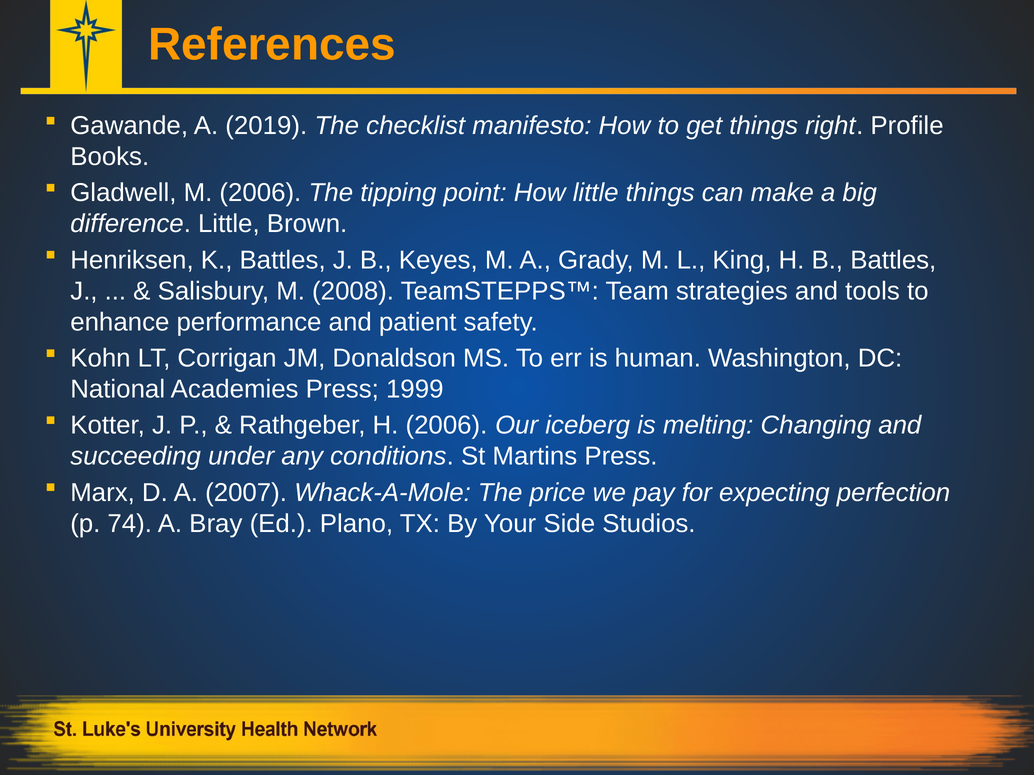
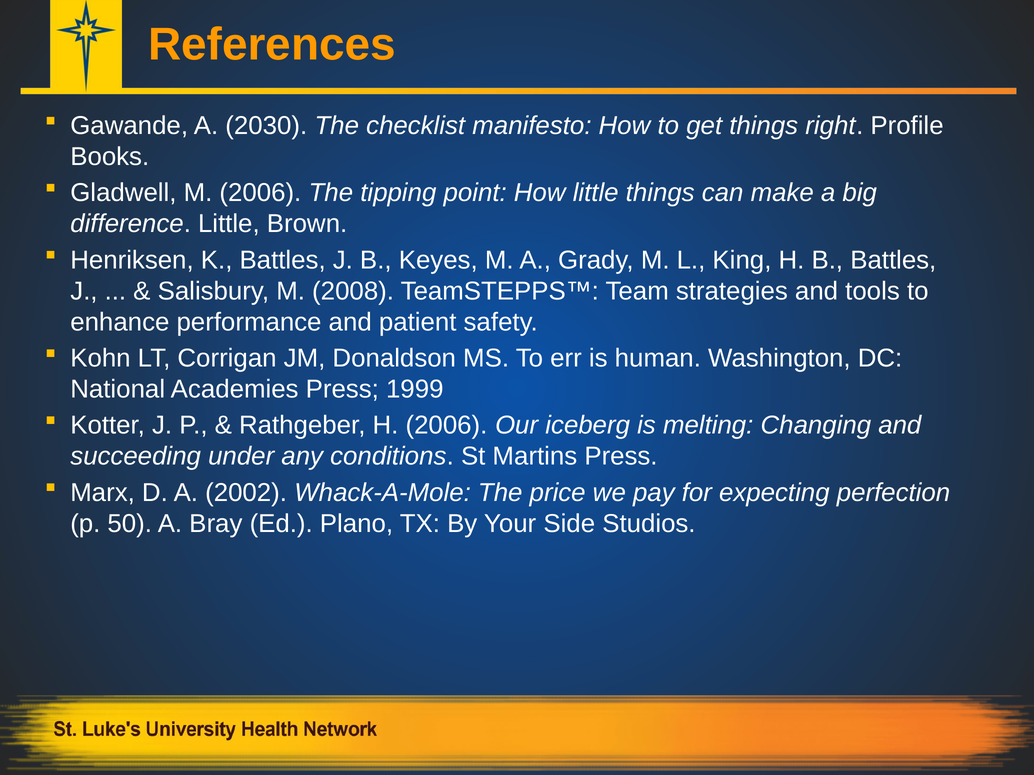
2019: 2019 -> 2030
2007: 2007 -> 2002
74: 74 -> 50
